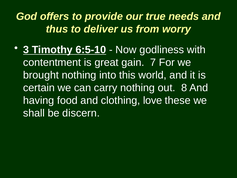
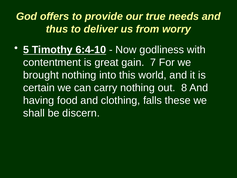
3: 3 -> 5
6:5-10: 6:5-10 -> 6:4-10
love: love -> falls
